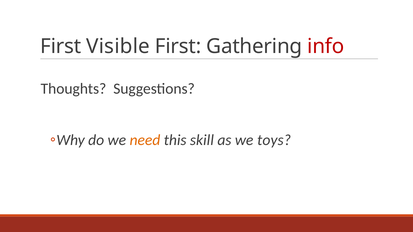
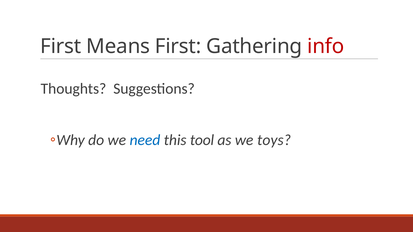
Visible: Visible -> Means
need colour: orange -> blue
skill: skill -> tool
